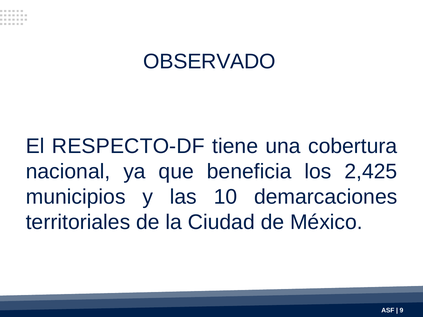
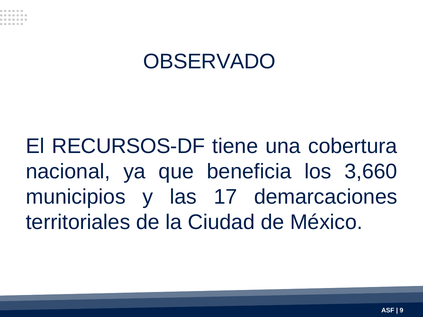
RESPECTO-DF: RESPECTO-DF -> RECURSOS-DF
2,425: 2,425 -> 3,660
10: 10 -> 17
